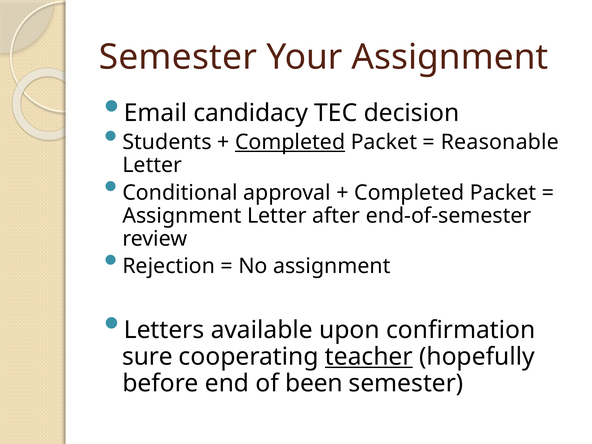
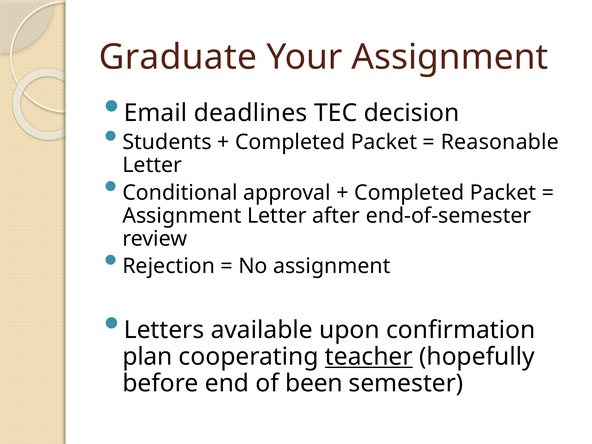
Semester at (178, 57): Semester -> Graduate
candidacy: candidacy -> deadlines
Completed at (290, 142) underline: present -> none
sure: sure -> plan
